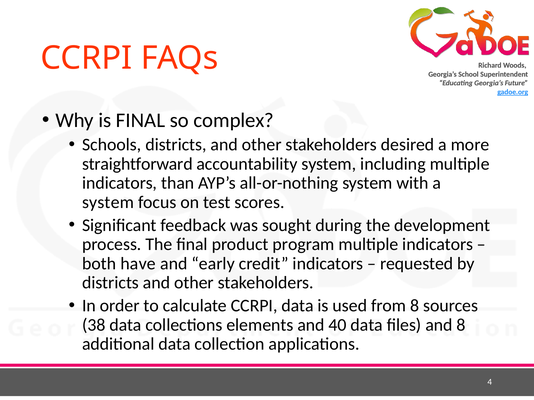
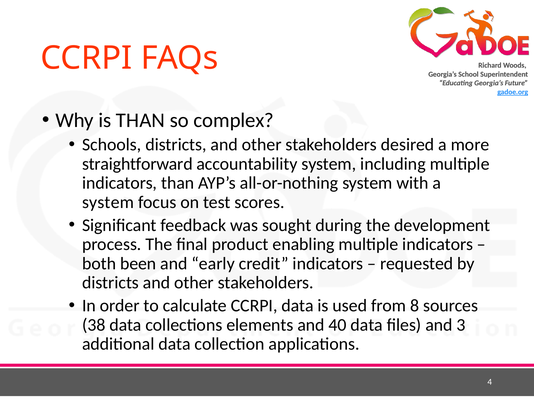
is FINAL: FINAL -> THAN
program: program -> enabling
have: have -> been
and 8: 8 -> 3
